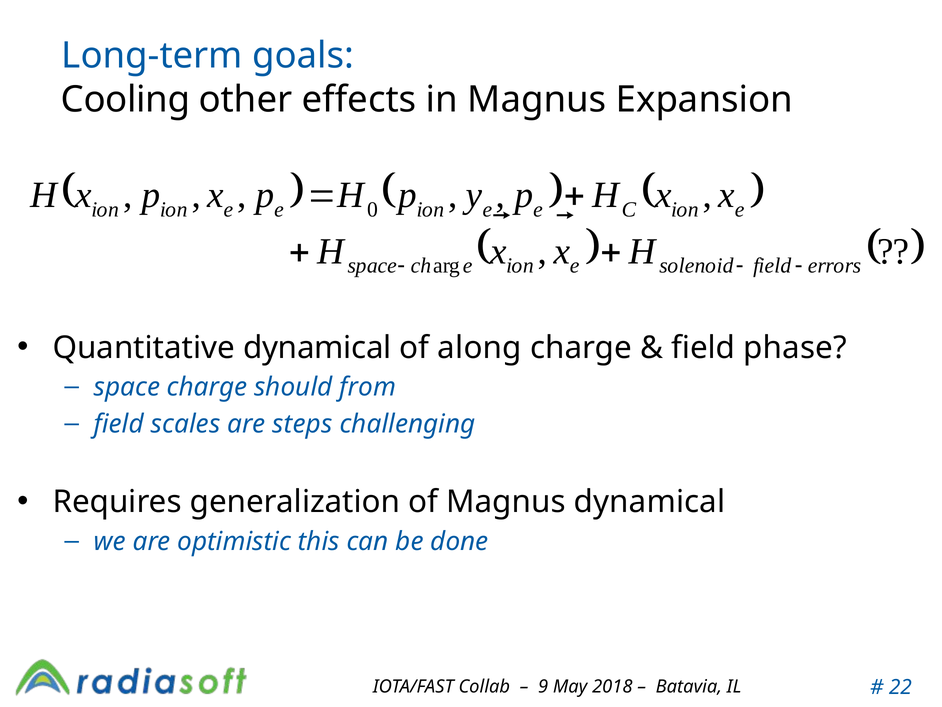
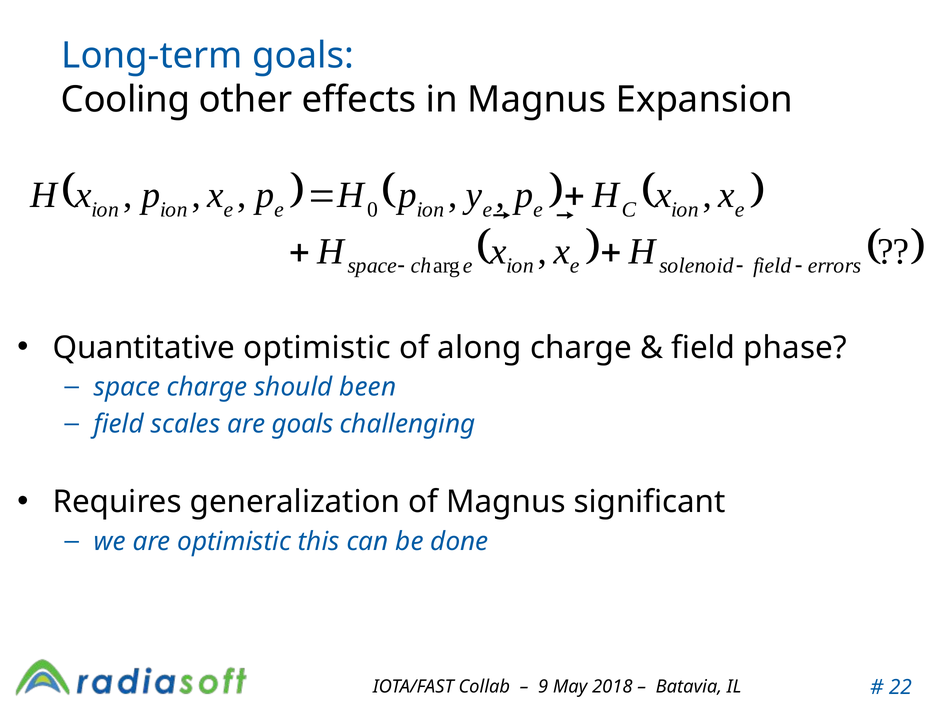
Quantitative dynamical: dynamical -> optimistic
from: from -> been
are steps: steps -> goals
Magnus dynamical: dynamical -> significant
